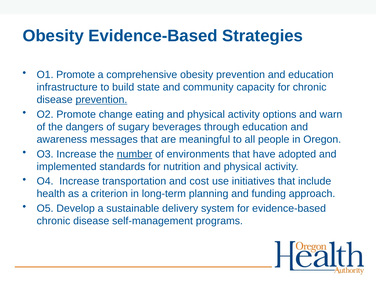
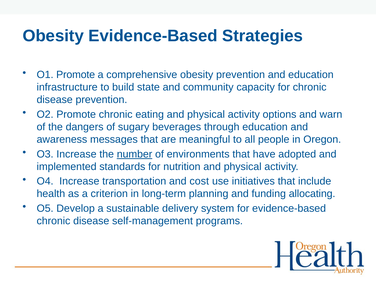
prevention at (101, 100) underline: present -> none
Promote change: change -> chronic
approach: approach -> allocating
